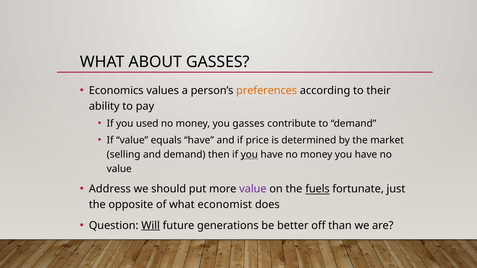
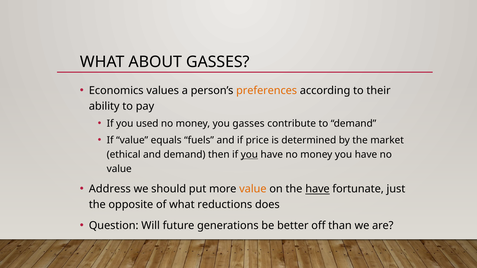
equals have: have -> fuels
selling: selling -> ethical
value at (253, 189) colour: purple -> orange
the fuels: fuels -> have
economist: economist -> reductions
Will underline: present -> none
